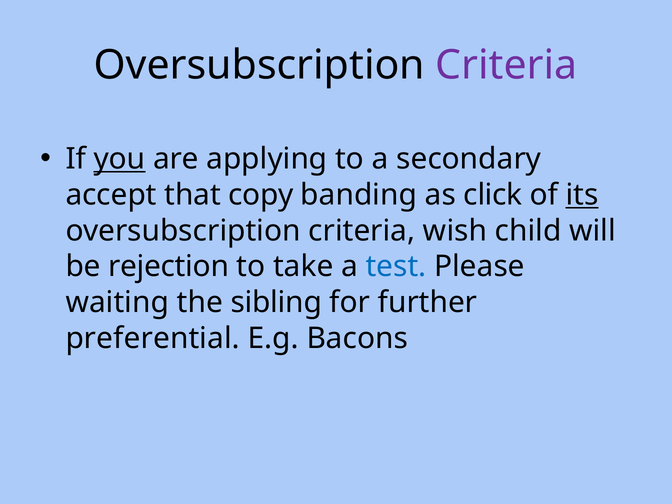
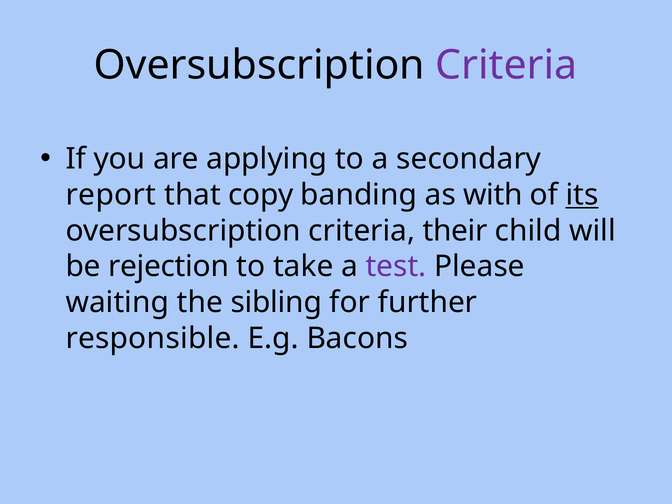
you underline: present -> none
accept: accept -> report
click: click -> with
wish: wish -> their
test colour: blue -> purple
preferential: preferential -> responsible
